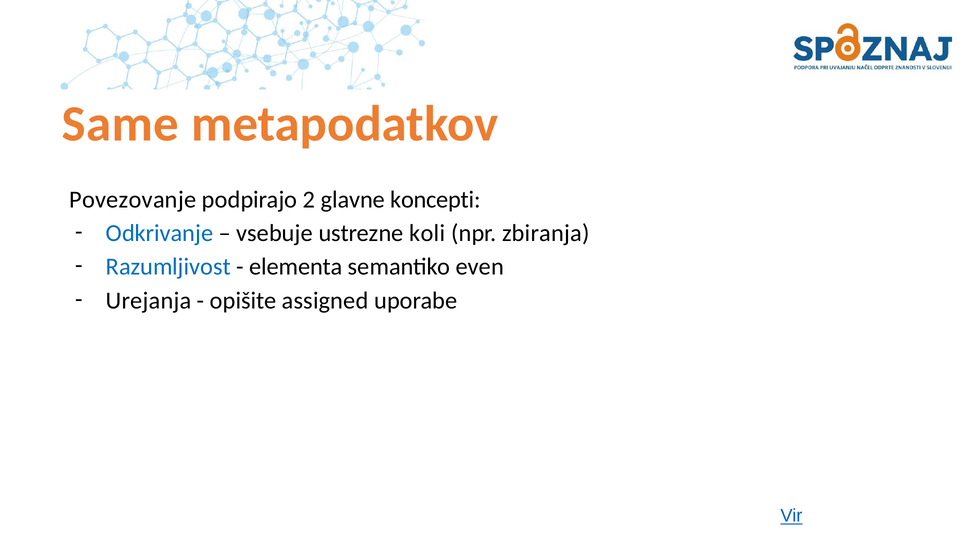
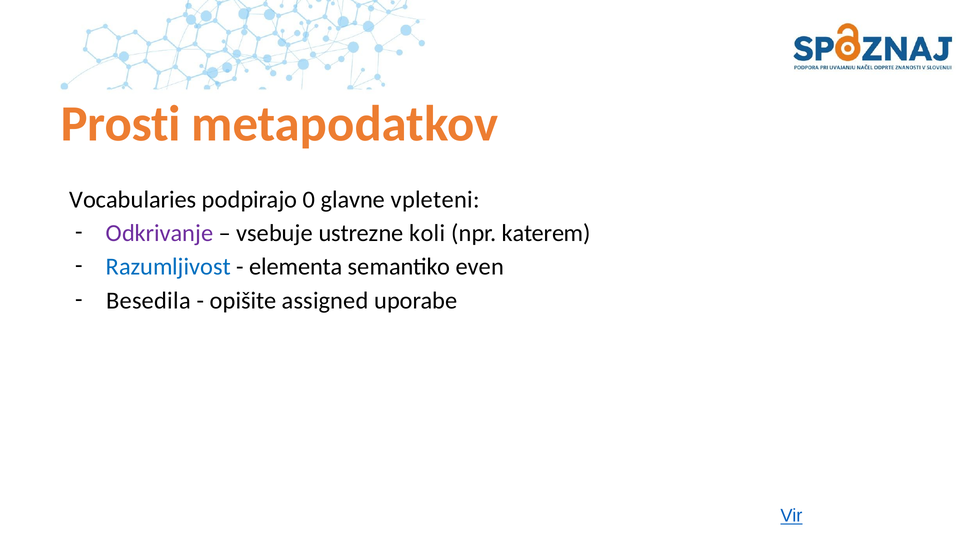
Same: Same -> Prosti
Povezovanje: Povezovanje -> Vocabularies
2: 2 -> 0
koncepti: koncepti -> vpleteni
Odkrivanje colour: blue -> purple
zbiranja: zbiranja -> katerem
Urejanja: Urejanja -> Besedila
